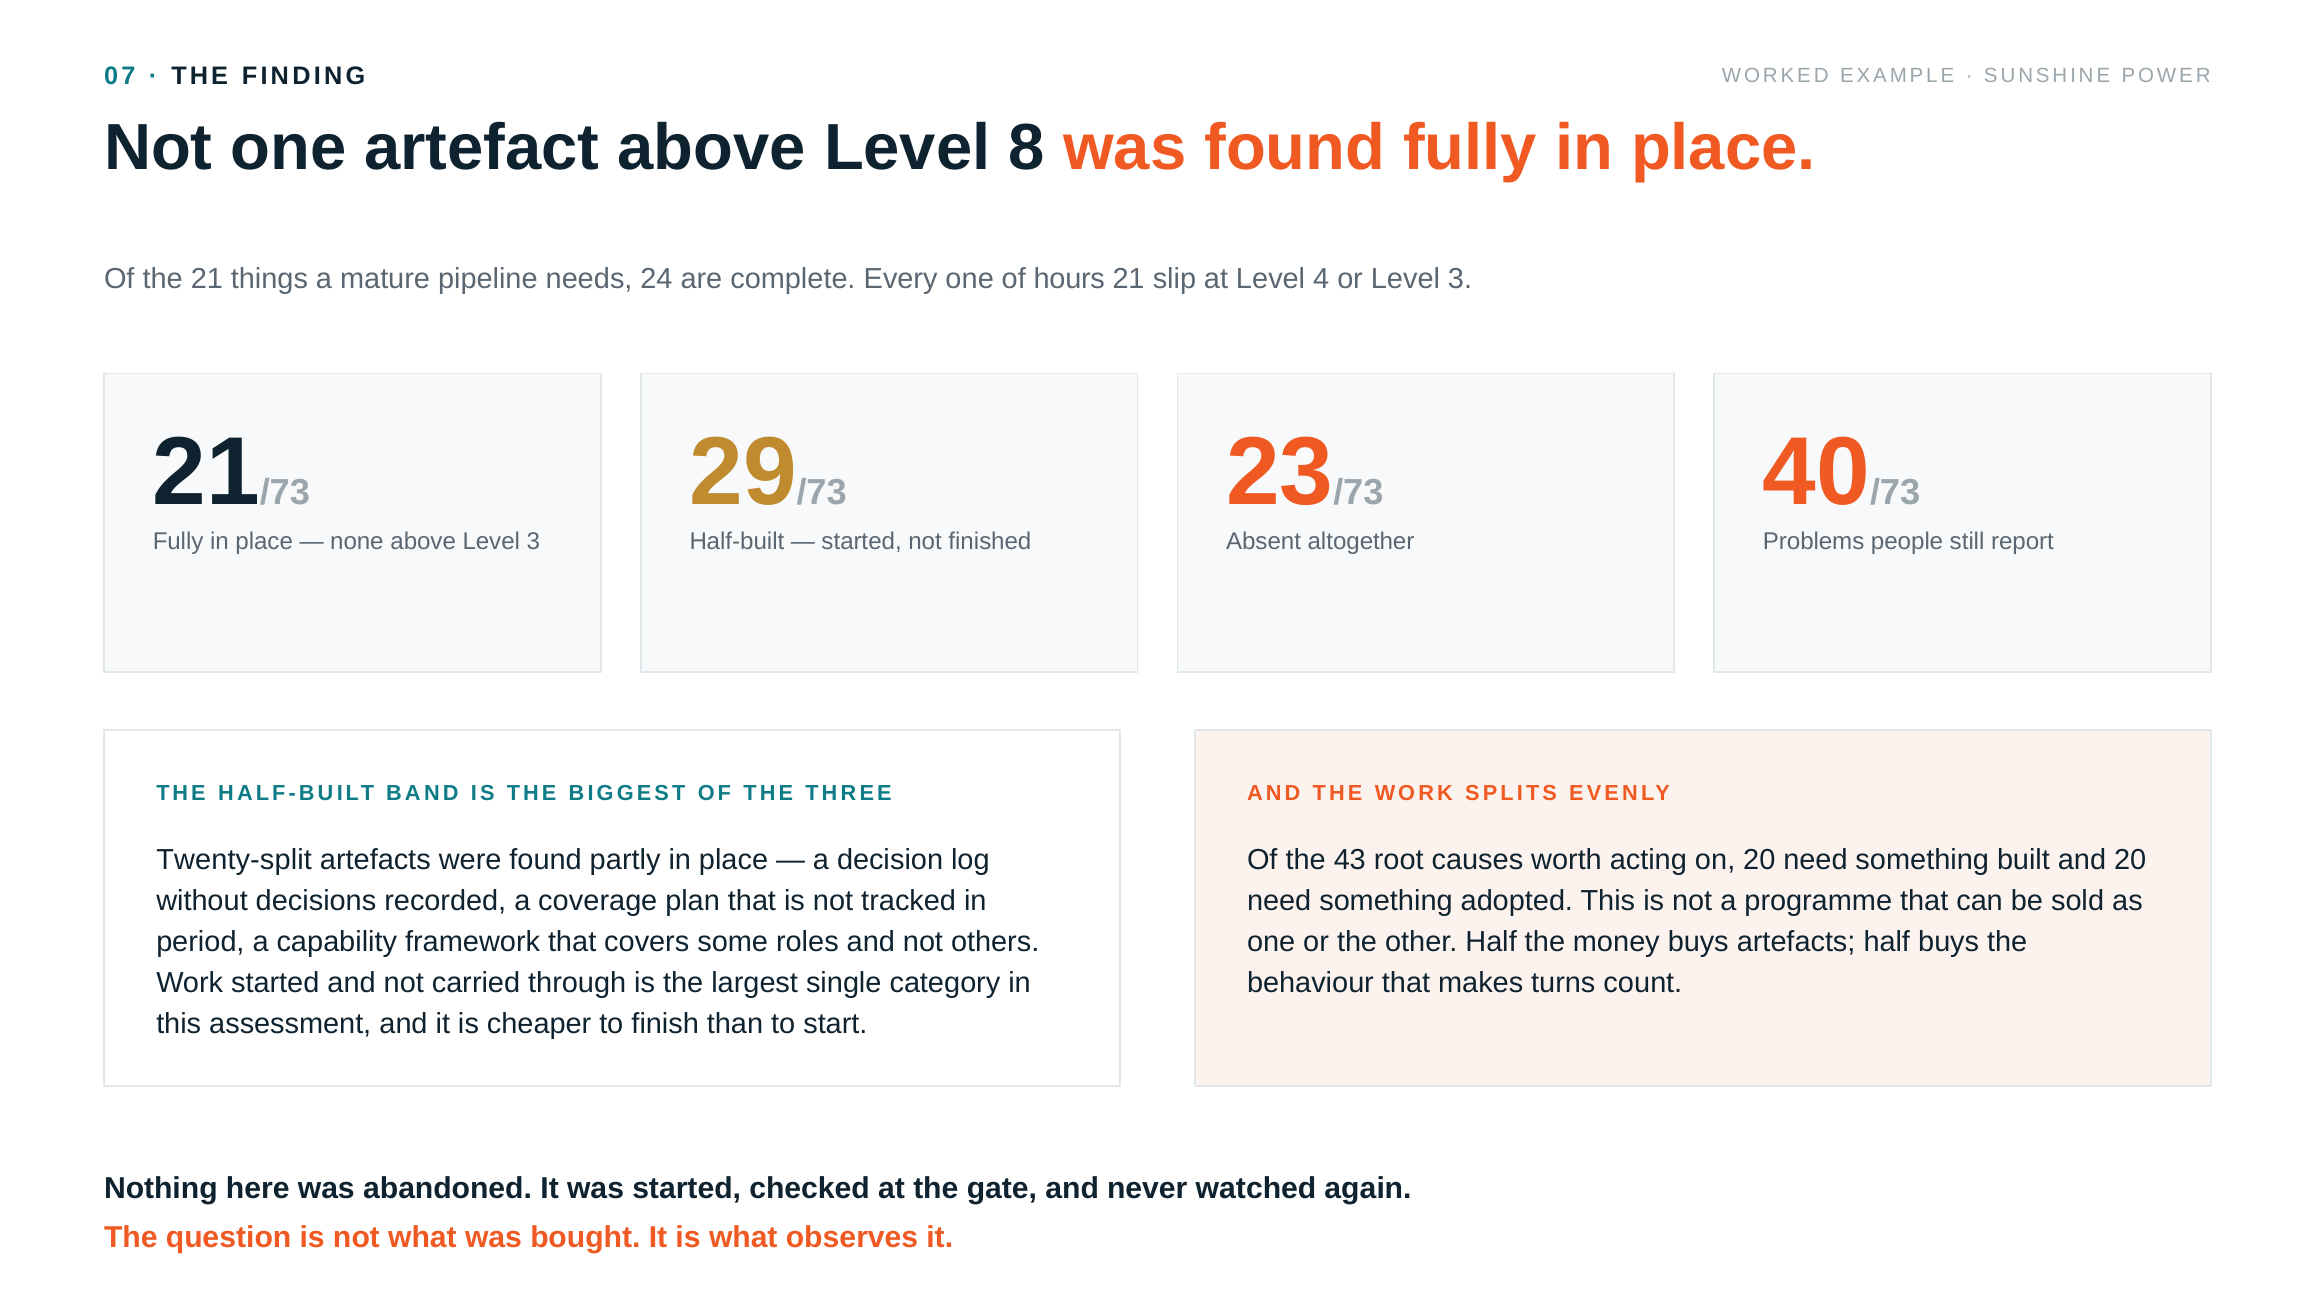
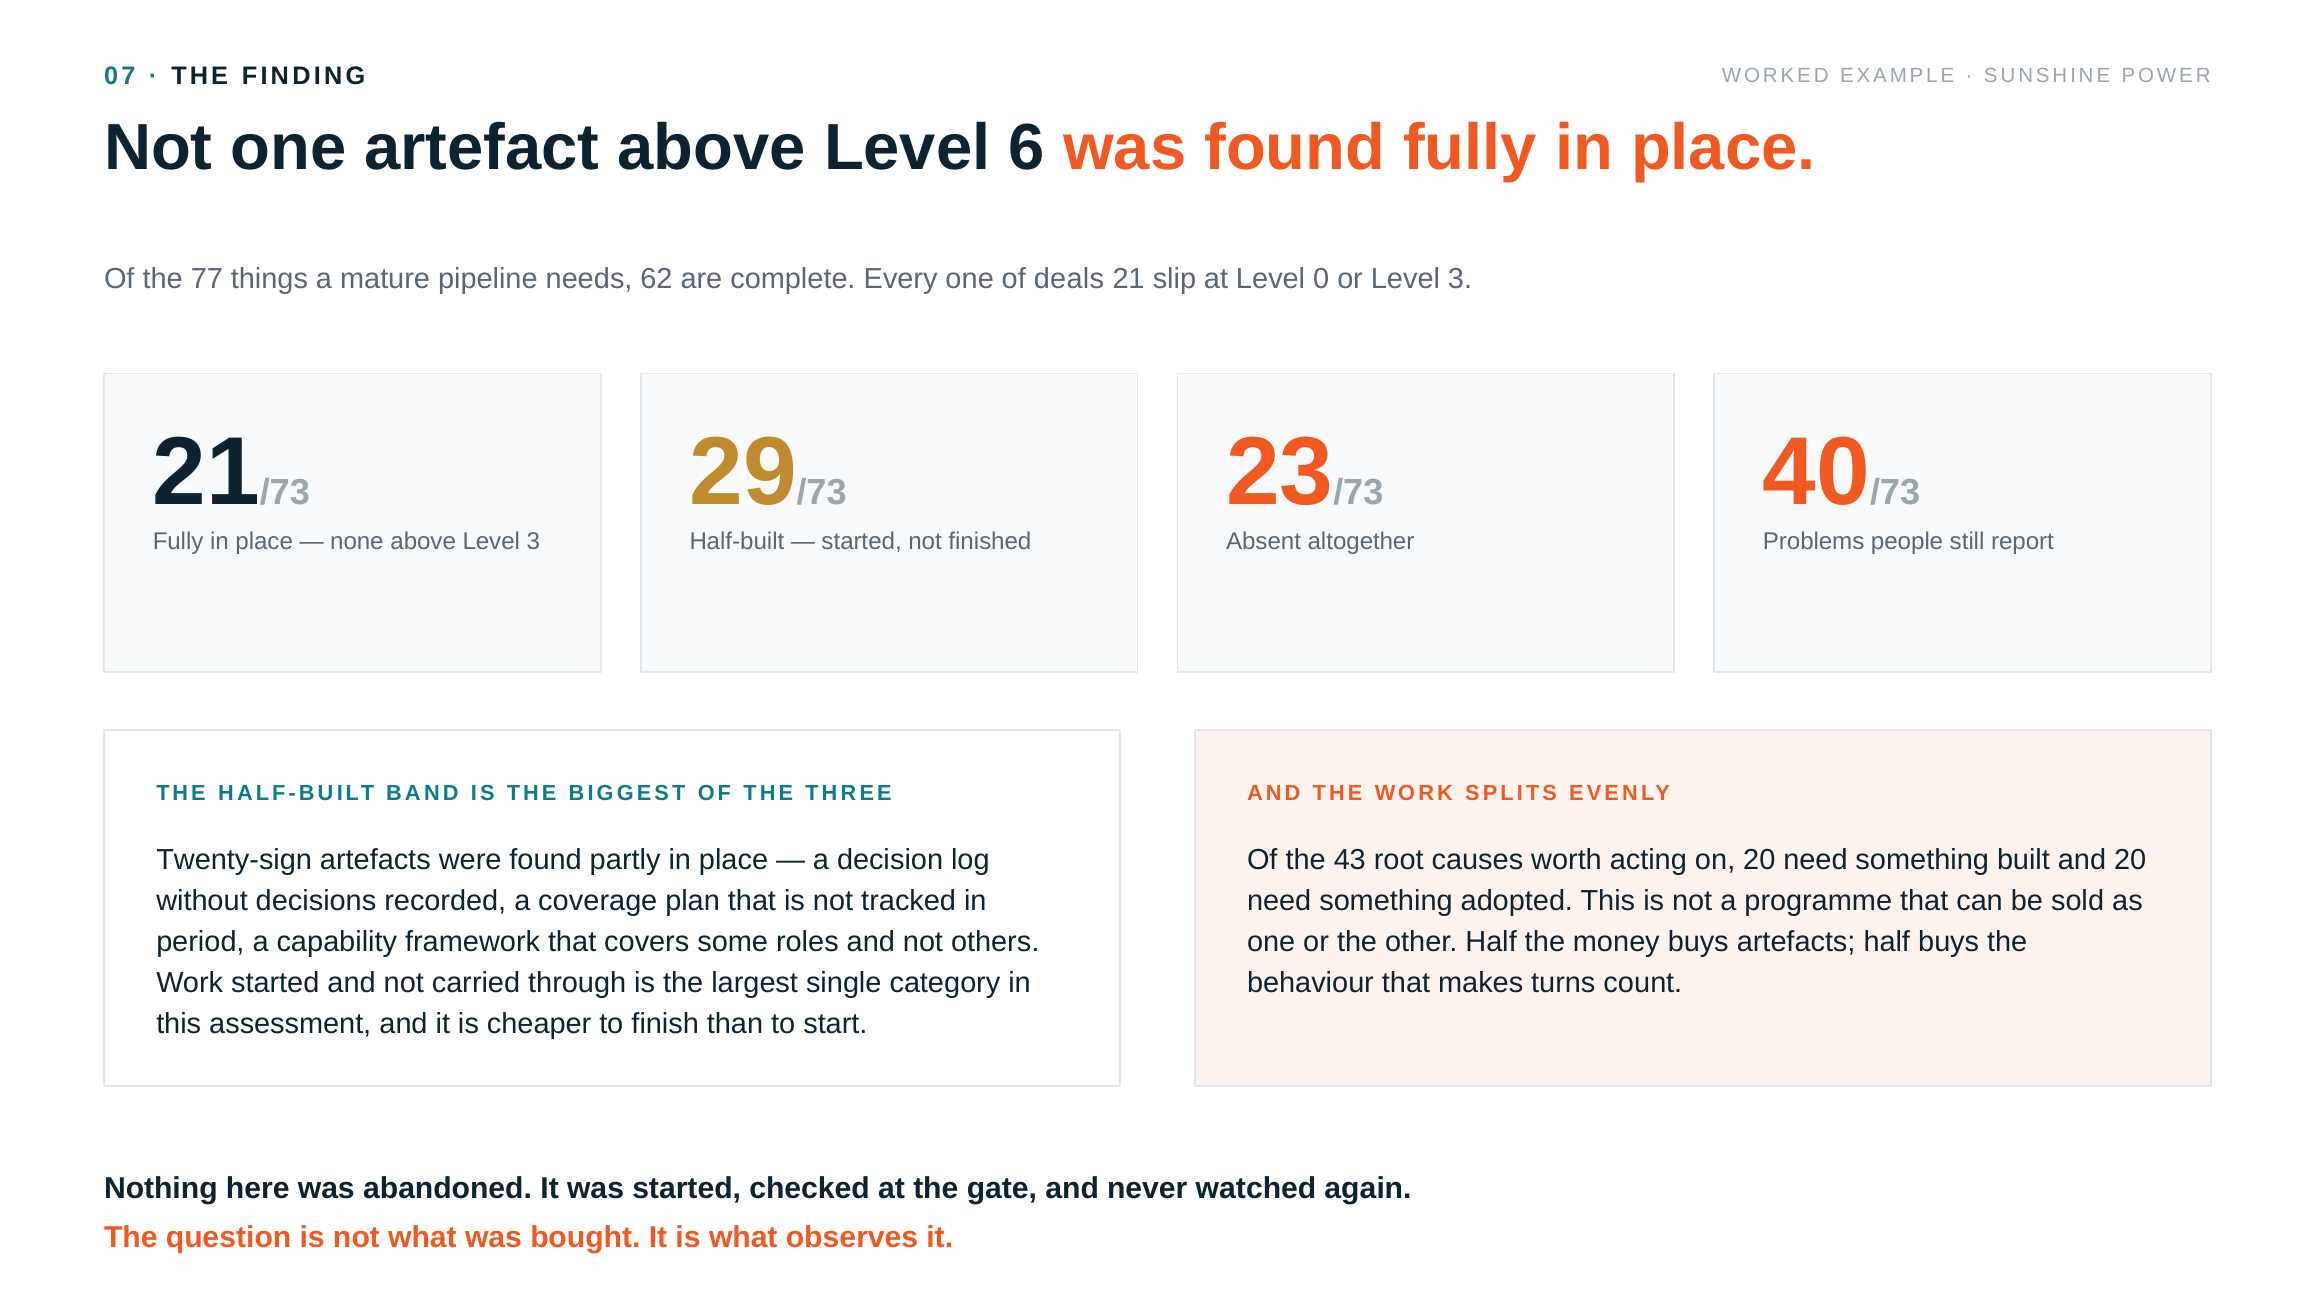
8: 8 -> 6
the 21: 21 -> 77
24: 24 -> 62
hours: hours -> deals
4: 4 -> 0
Twenty-split: Twenty-split -> Twenty-sign
